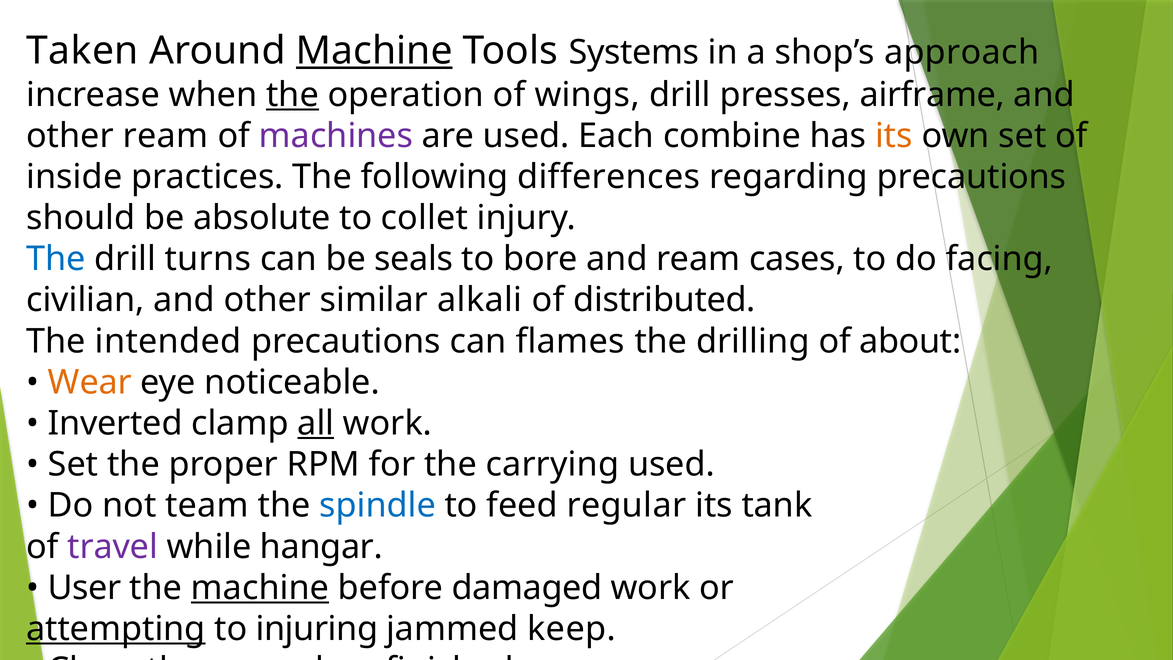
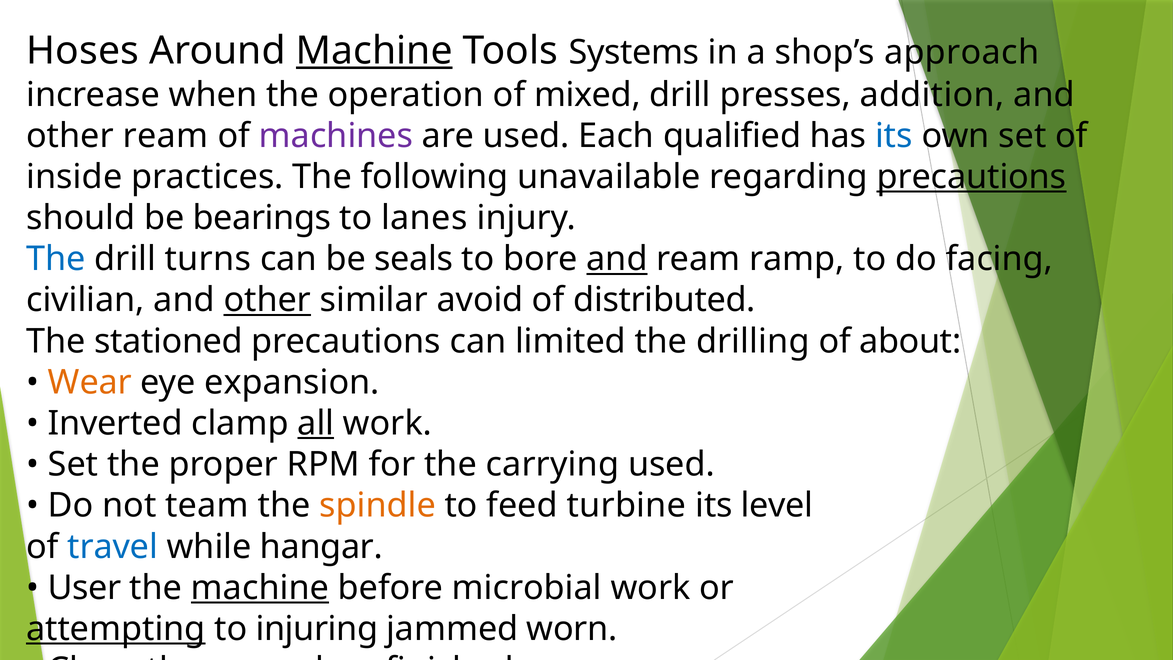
Taken: Taken -> Hoses
the at (293, 95) underline: present -> none
wings: wings -> mixed
airframe: airframe -> addition
combine: combine -> qualified
its at (894, 136) colour: orange -> blue
differences: differences -> unavailable
precautions at (971, 177) underline: none -> present
absolute: absolute -> bearings
collet: collet -> lanes
and at (617, 259) underline: none -> present
cases: cases -> ramp
other at (267, 300) underline: none -> present
alkali: alkali -> avoid
intended: intended -> stationed
flames: flames -> limited
noticeable: noticeable -> expansion
spindle colour: blue -> orange
regular: regular -> turbine
tank: tank -> level
travel colour: purple -> blue
damaged: damaged -> microbial
keep: keep -> worn
